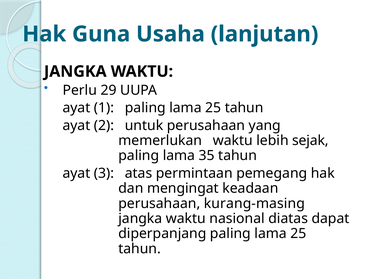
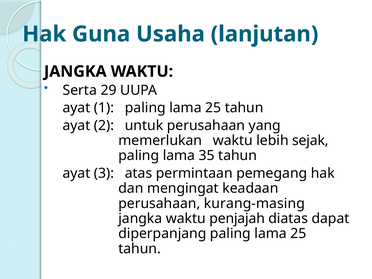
Perlu: Perlu -> Serta
nasional: nasional -> penjajah
